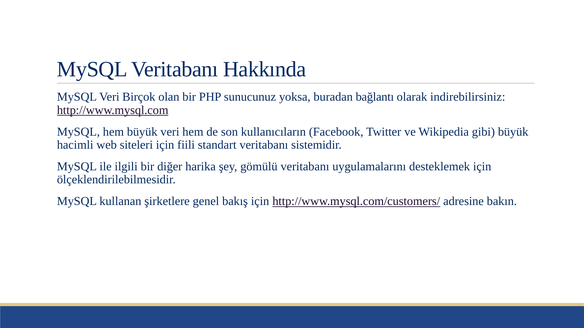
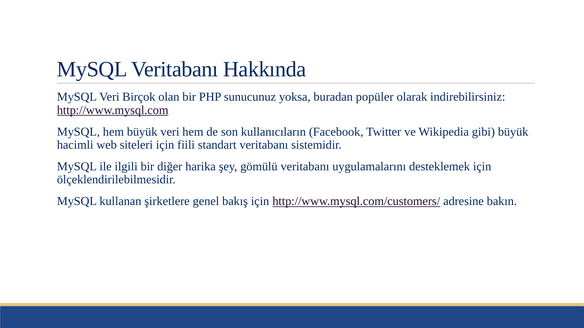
bağlantı: bağlantı -> popüler
